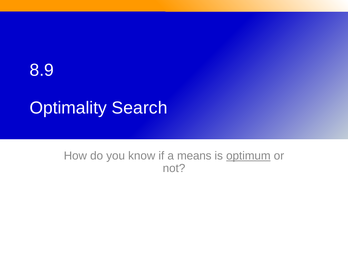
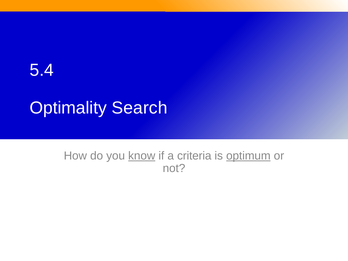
8.9: 8.9 -> 5.4
know underline: none -> present
means: means -> criteria
